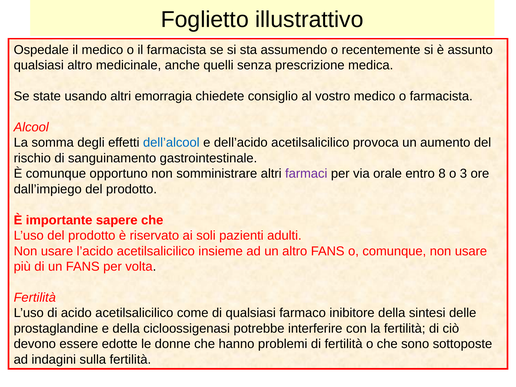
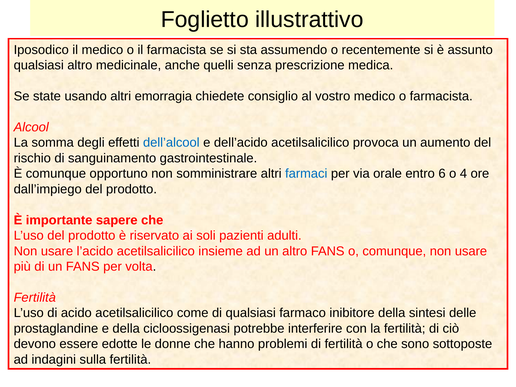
Ospedale: Ospedale -> Iposodico
farmaci colour: purple -> blue
8: 8 -> 6
3: 3 -> 4
